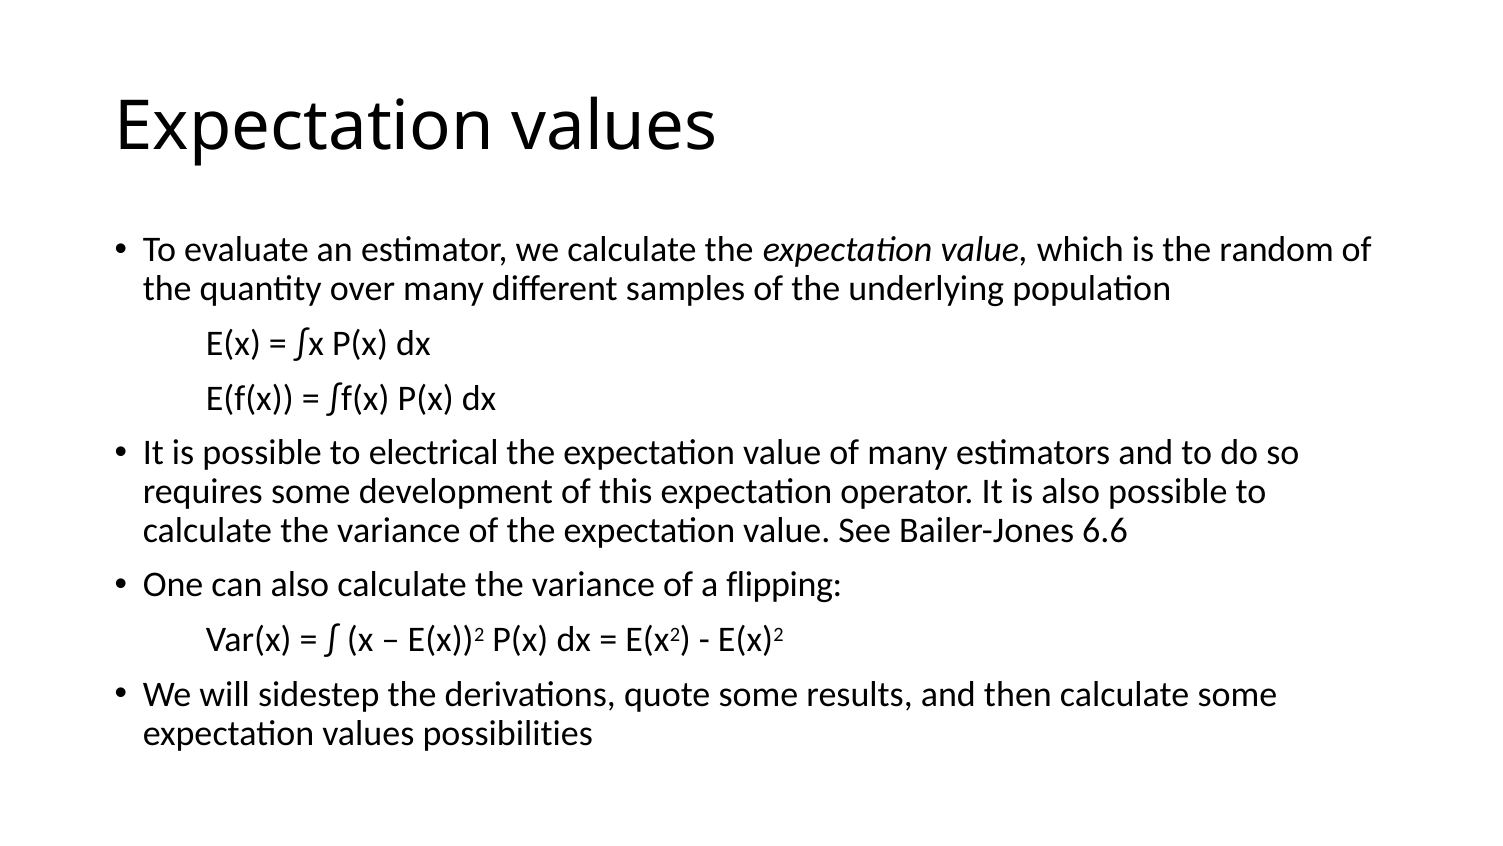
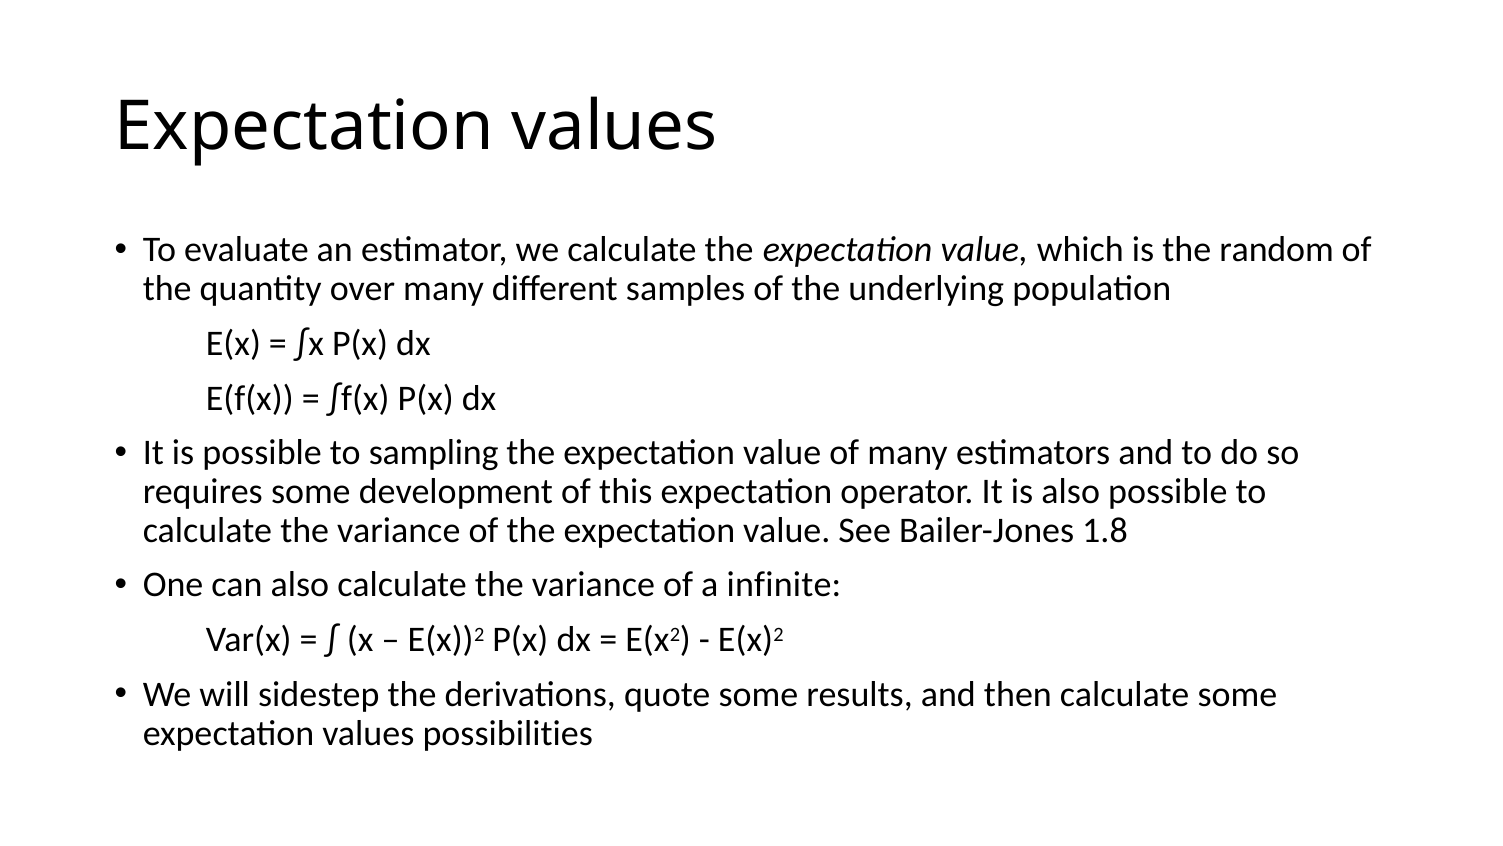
electrical: electrical -> sampling
6.6: 6.6 -> 1.8
flipping: flipping -> infinite
